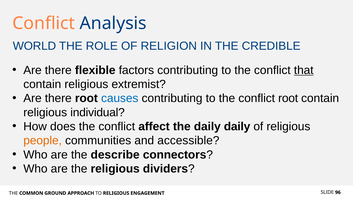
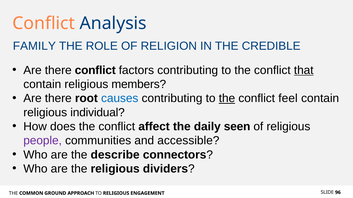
WORLD: WORLD -> FAMILY
there flexible: flexible -> conflict
extremist: extremist -> members
the at (227, 99) underline: none -> present
conflict root: root -> feel
daily daily: daily -> seen
people colour: orange -> purple
